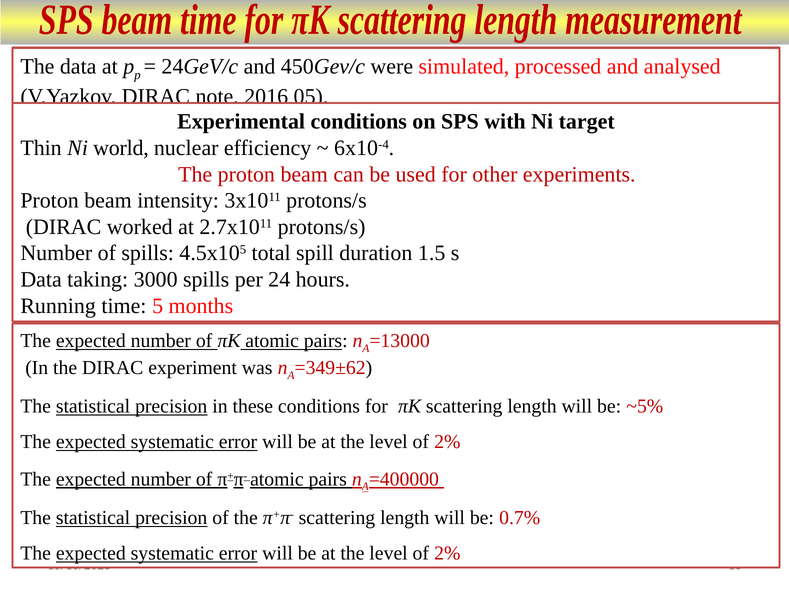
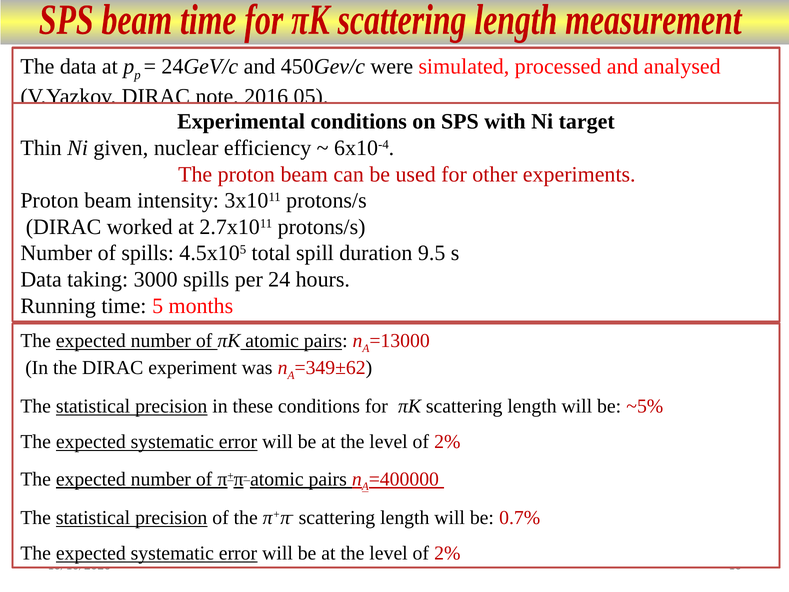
world: world -> given
1.5: 1.5 -> 9.5
